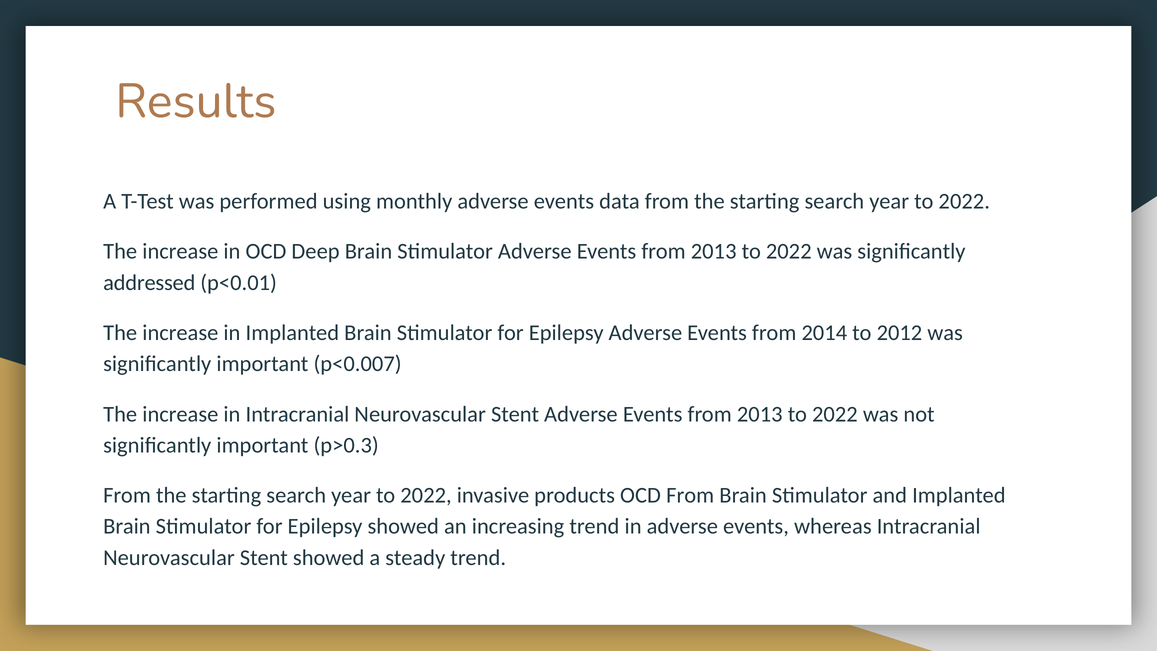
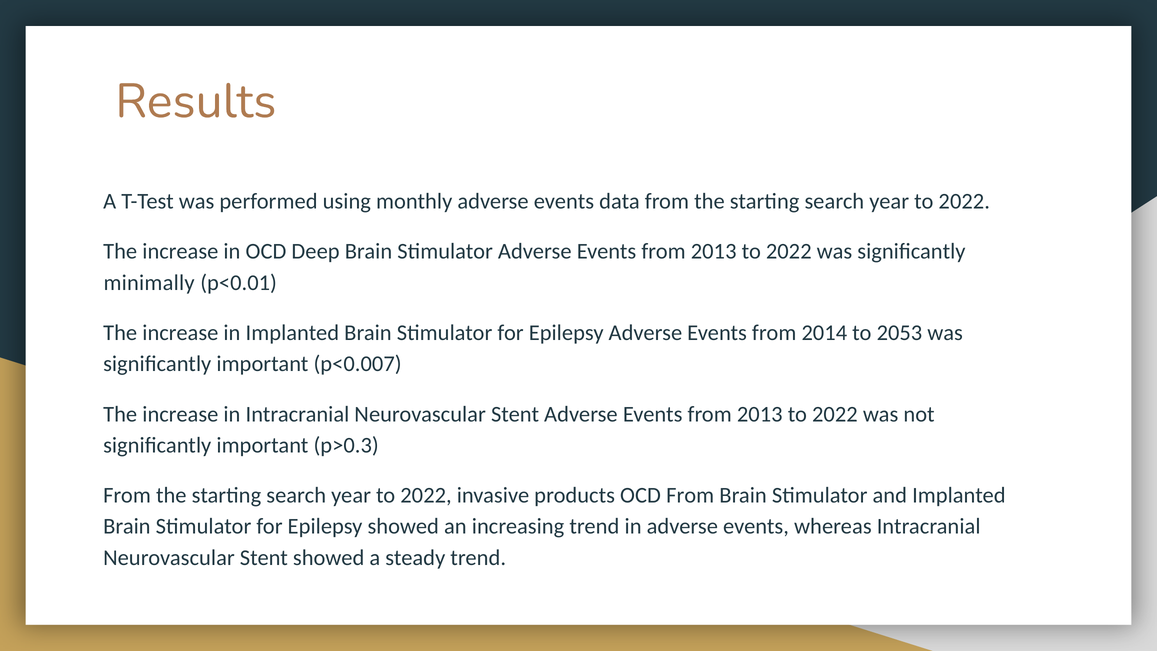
addressed: addressed -> minimally
2012: 2012 -> 2053
